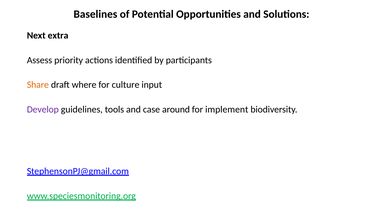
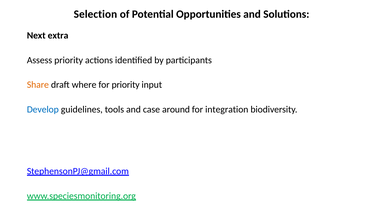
Baselines: Baselines -> Selection
for culture: culture -> priority
Develop colour: purple -> blue
implement: implement -> integration
